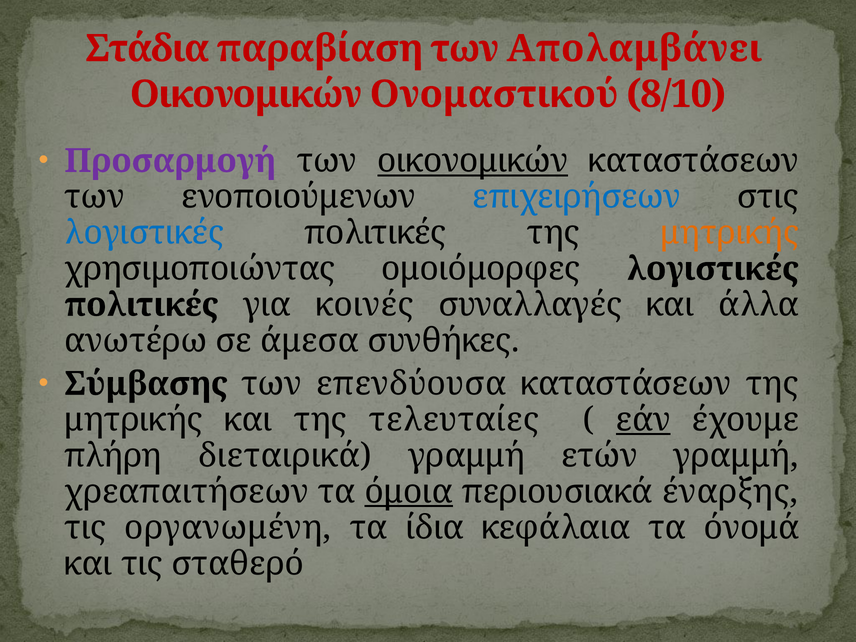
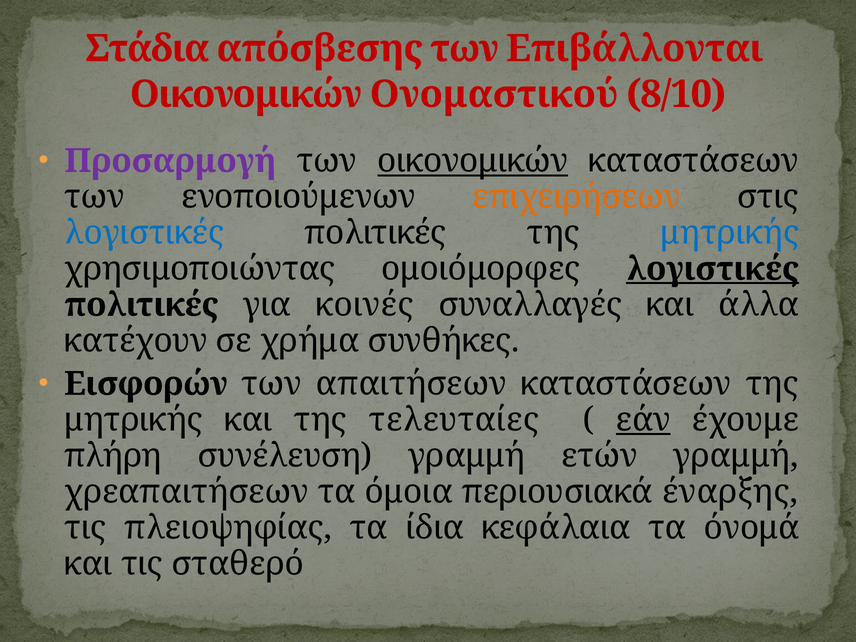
παραβίαση: παραβίαση -> απόσβεσης
Απολαμβάνει: Απολαμβάνει -> Επιβάλλονται
επιχειρήσεων colour: blue -> orange
μητρικής at (730, 233) colour: orange -> blue
λογιστικές at (713, 269) underline: none -> present
ανωτέρω: ανωτέρω -> κατέχουν
άμεσα: άμεσα -> χρήμα
Σύμβασης: Σύμβασης -> Εισφορών
επενδύουσα: επενδύουσα -> απαιτήσεων
διεταιρικά: διεταιρικά -> συνέλευση
όμοια underline: present -> none
οργανωμένη: οργανωμένη -> πλειοψηφίας
